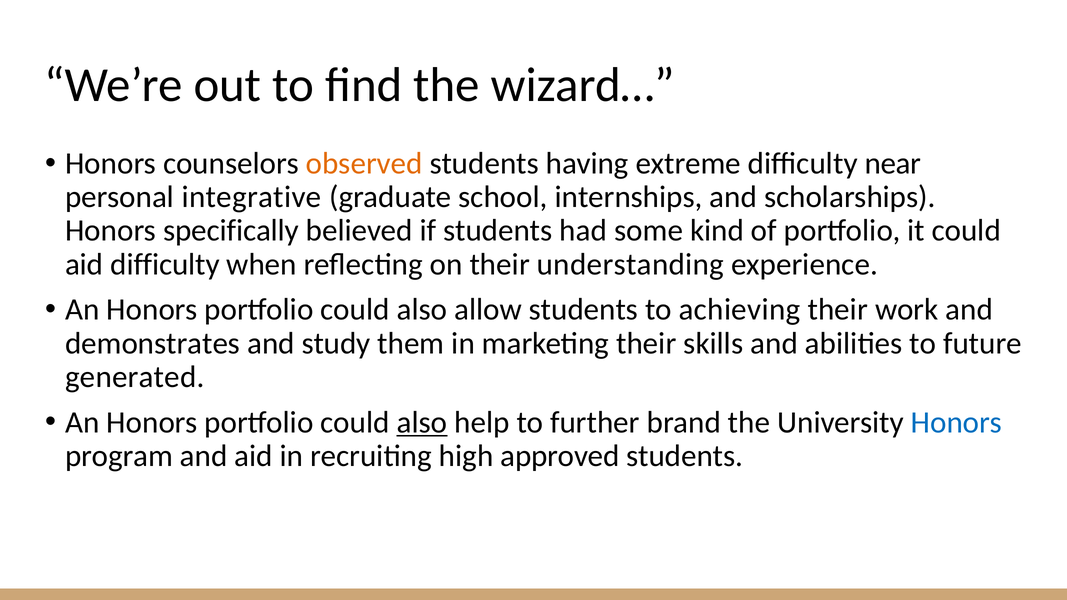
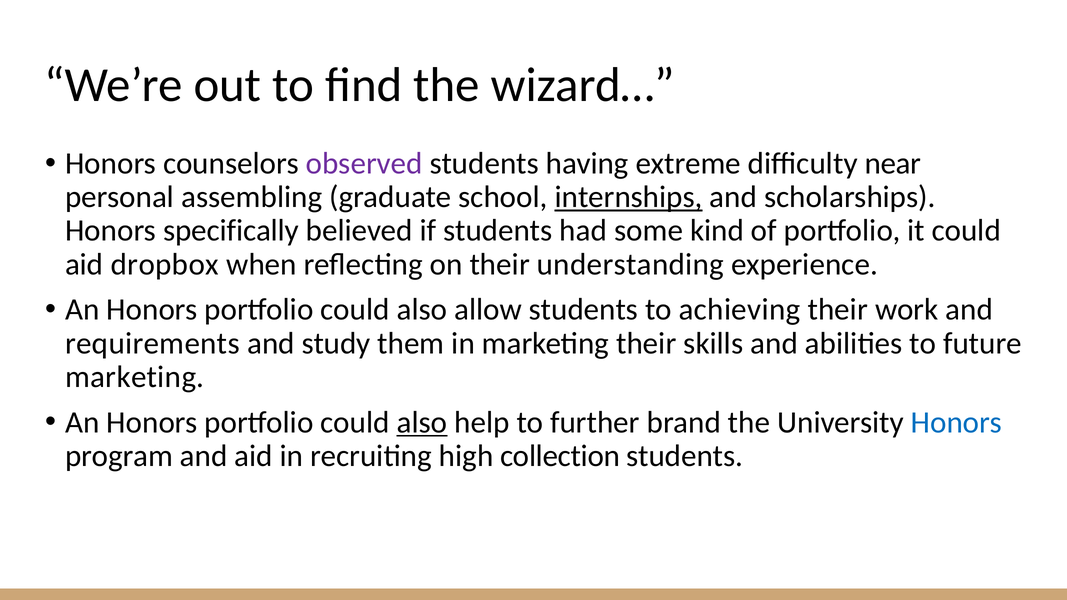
observed colour: orange -> purple
integrative: integrative -> assembling
internships underline: none -> present
aid difficulty: difficulty -> dropbox
demonstrates: demonstrates -> requirements
generated at (135, 377): generated -> marketing
approved: approved -> collection
